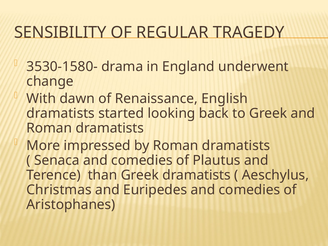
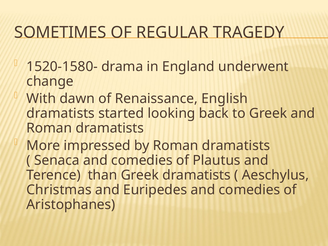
SENSIBILITY: SENSIBILITY -> SOMETIMES
3530-1580-: 3530-1580- -> 1520-1580-
